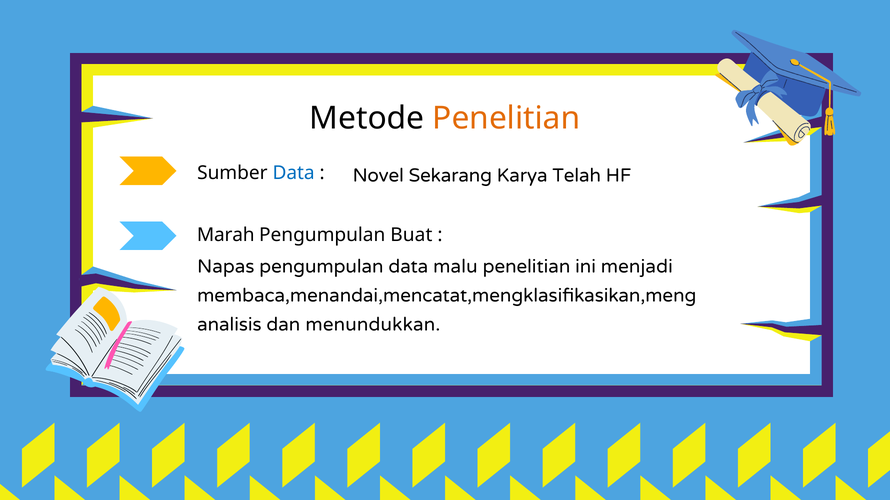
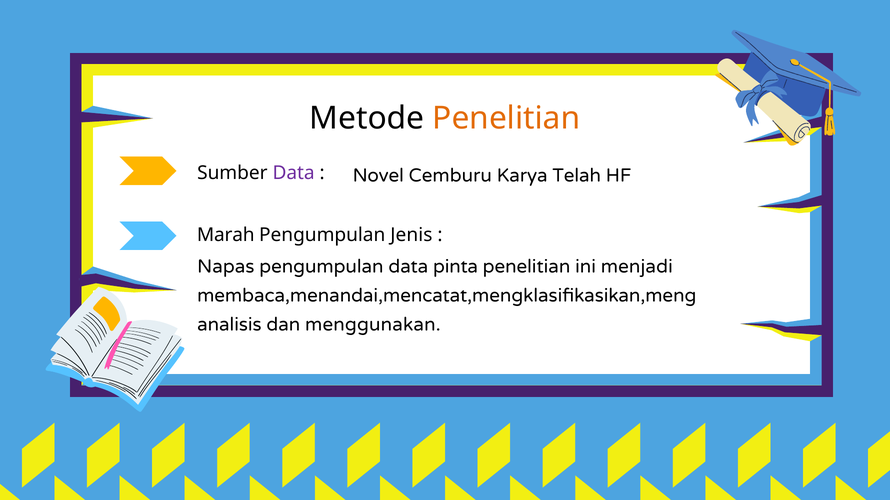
Data at (294, 173) colour: blue -> purple
Sekarang: Sekarang -> Cemburu
Buat: Buat -> Jenis
malu: malu -> pinta
menundukkan: menundukkan -> menggunakan
